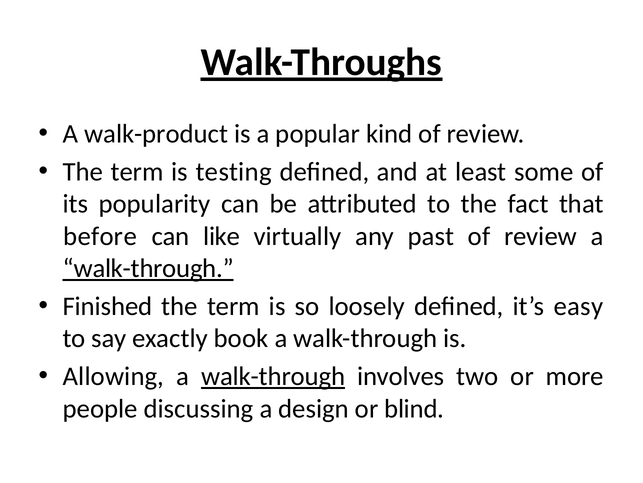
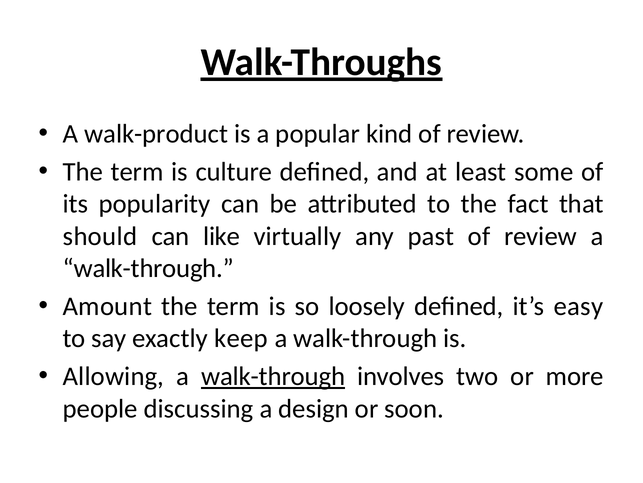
testing: testing -> culture
before: before -> should
walk-through at (148, 268) underline: present -> none
Finished: Finished -> Amount
book: book -> keep
blind: blind -> soon
